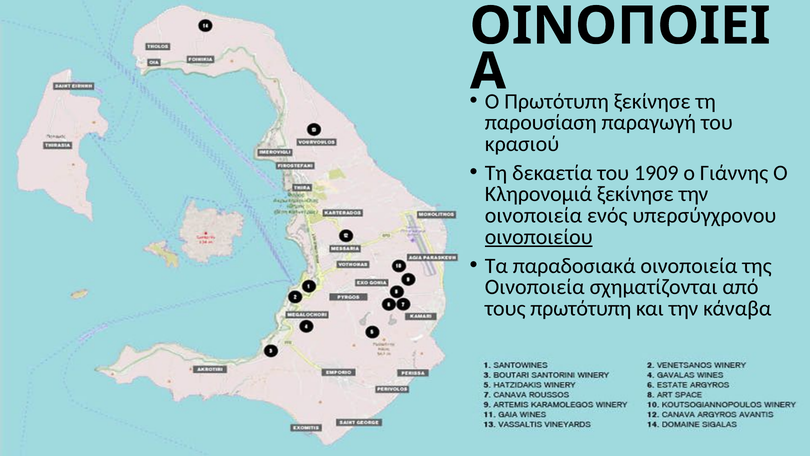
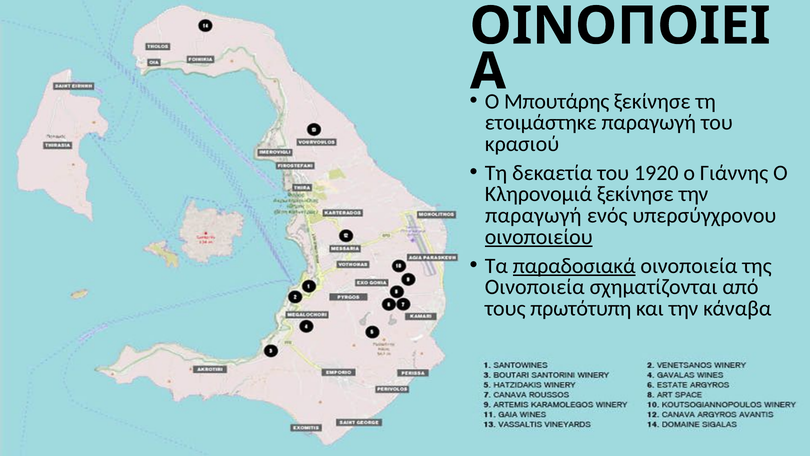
Πρωτότυπη at (557, 101): Πρωτότυπη -> Μπουτάρης
παρουσίαση: παρουσίαση -> ετοιμάστηκε
1909: 1909 -> 1920
οινοποιεία at (533, 215): οινοποιεία -> παραγωγή
παραδοσιακά underline: none -> present
